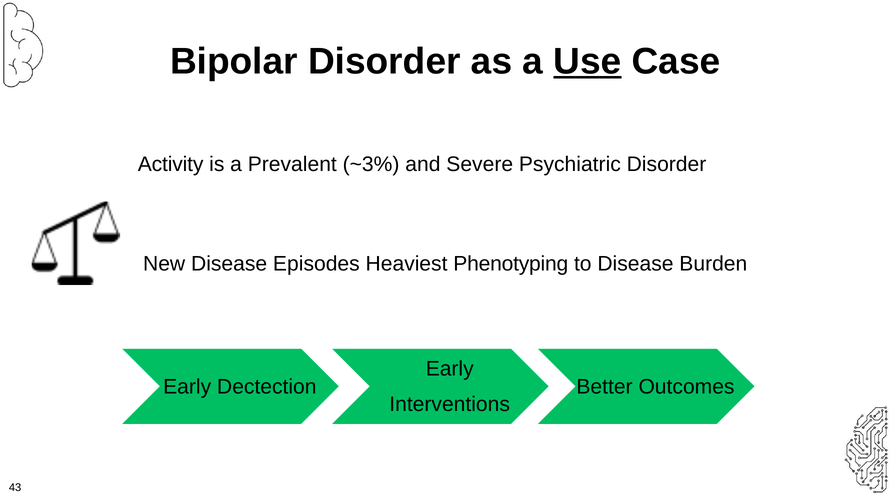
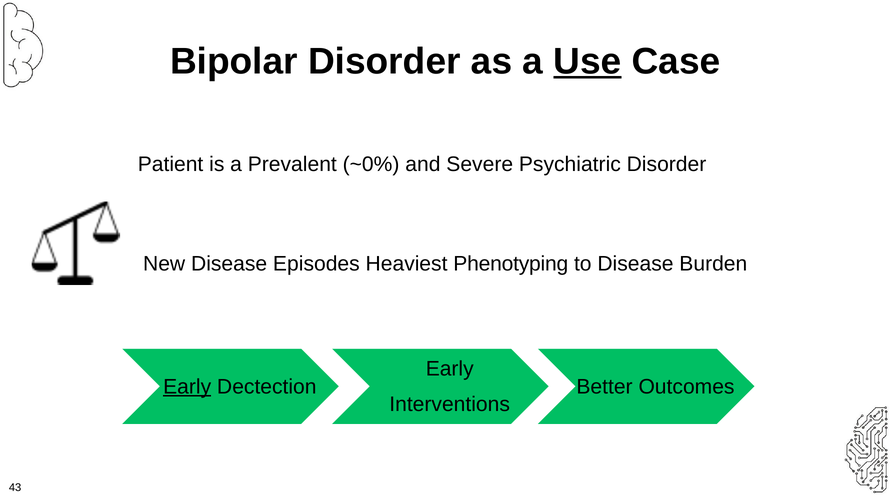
Activity: Activity -> Patient
~3%: ~3% -> ~0%
Early at (187, 387) underline: none -> present
